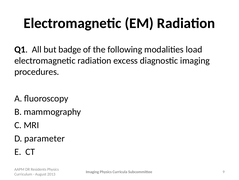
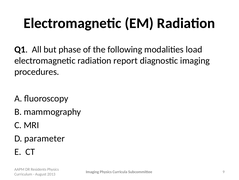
badge: badge -> phase
excess: excess -> report
